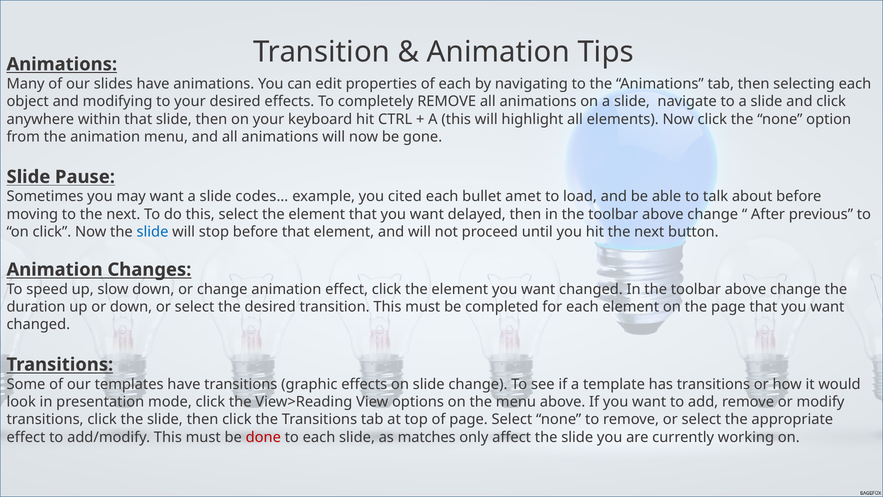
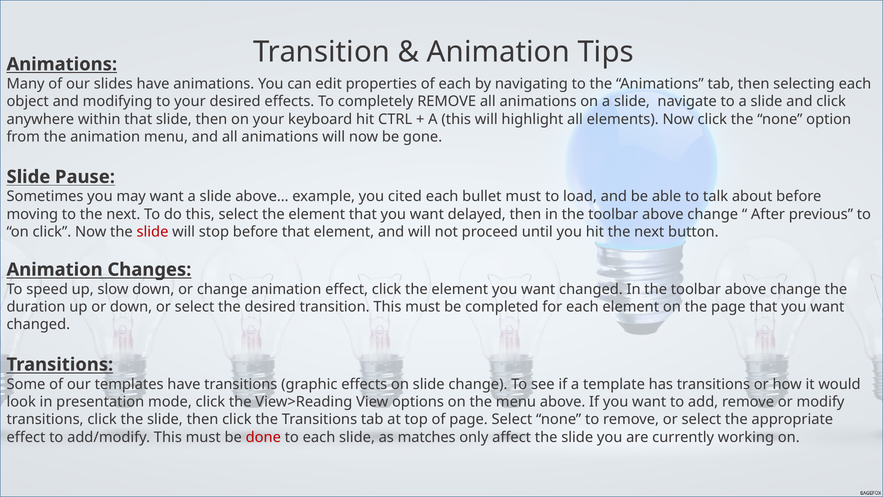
codes…: codes… -> above…
bullet amet: amet -> must
slide at (152, 232) colour: blue -> red
